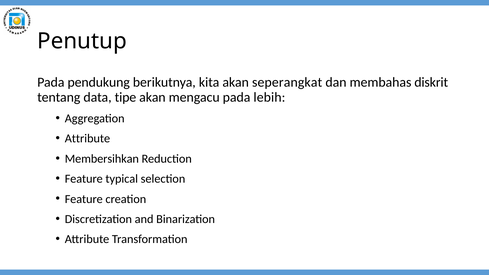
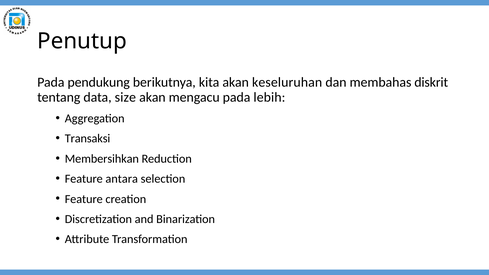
seperangkat: seperangkat -> keseluruhan
tipe: tipe -> size
Attribute at (87, 139): Attribute -> Transaksi
typical: typical -> antara
